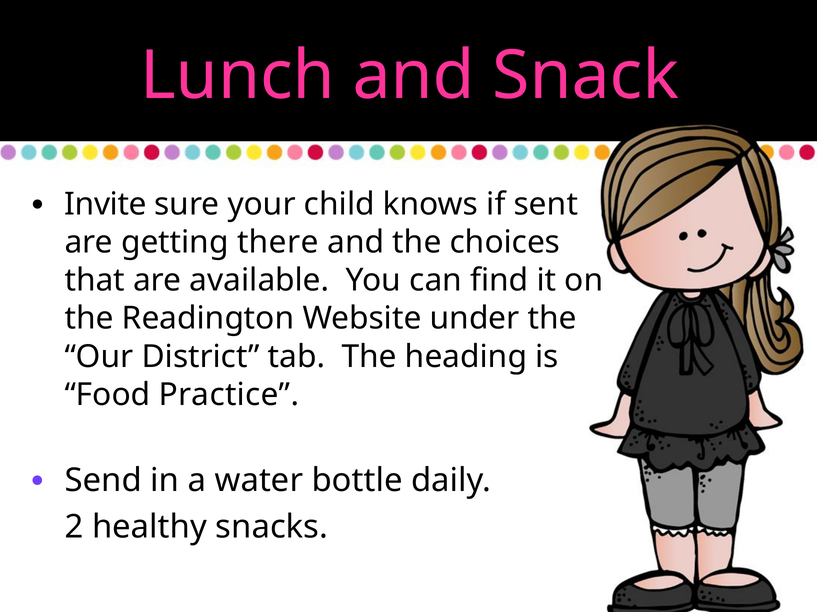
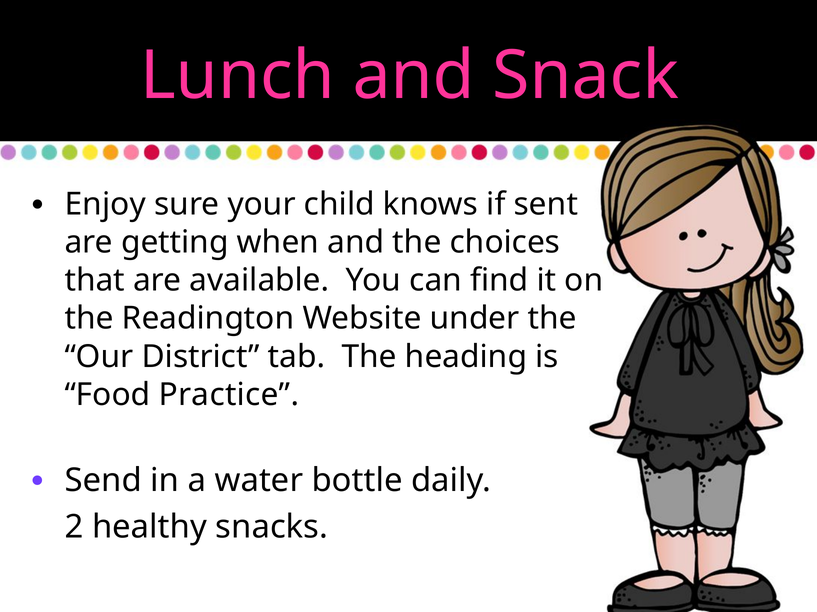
Invite: Invite -> Enjoy
there: there -> when
